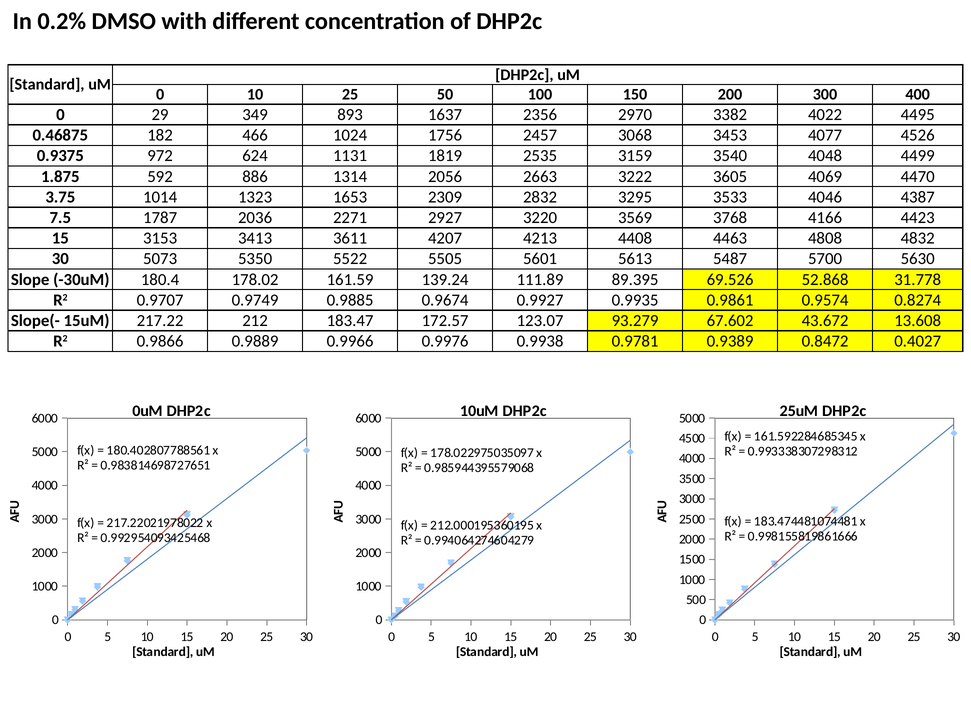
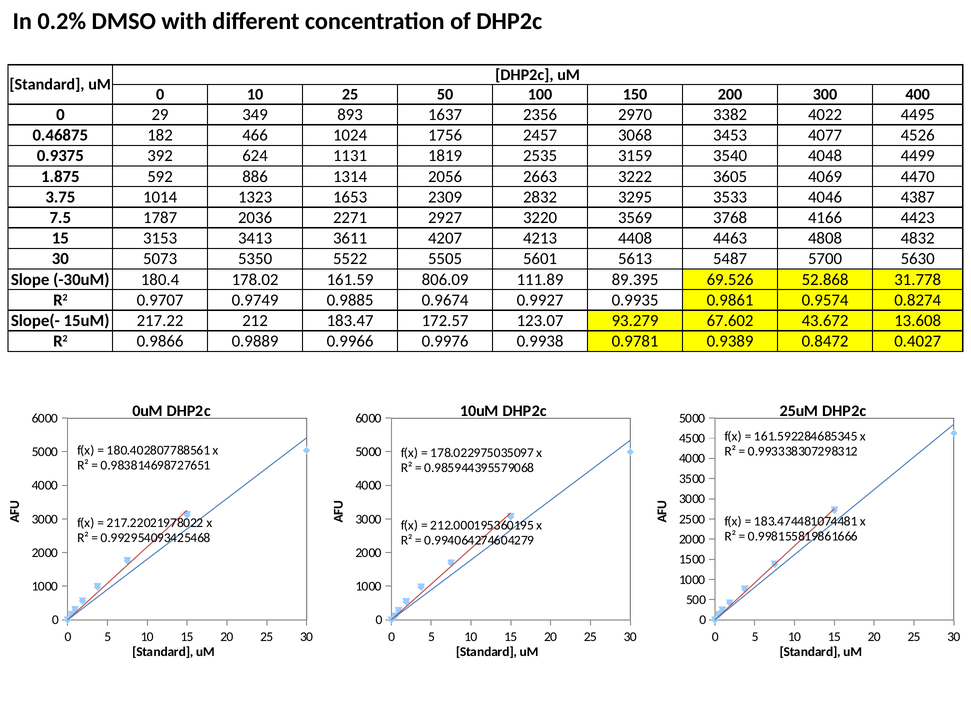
972: 972 -> 392
139.24: 139.24 -> 806.09
